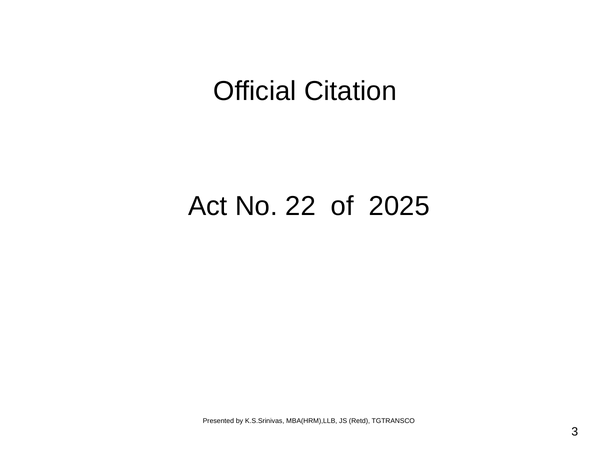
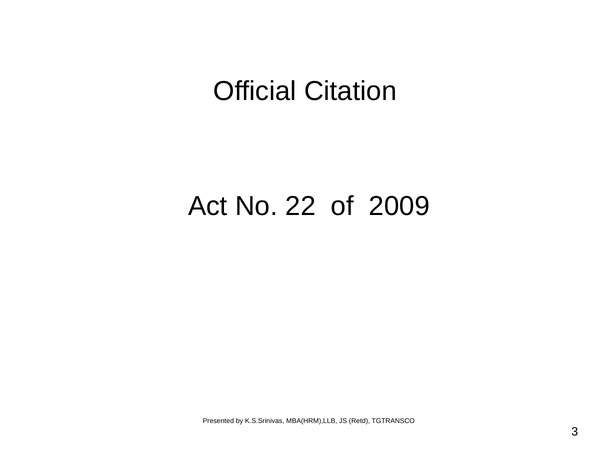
2025: 2025 -> 2009
